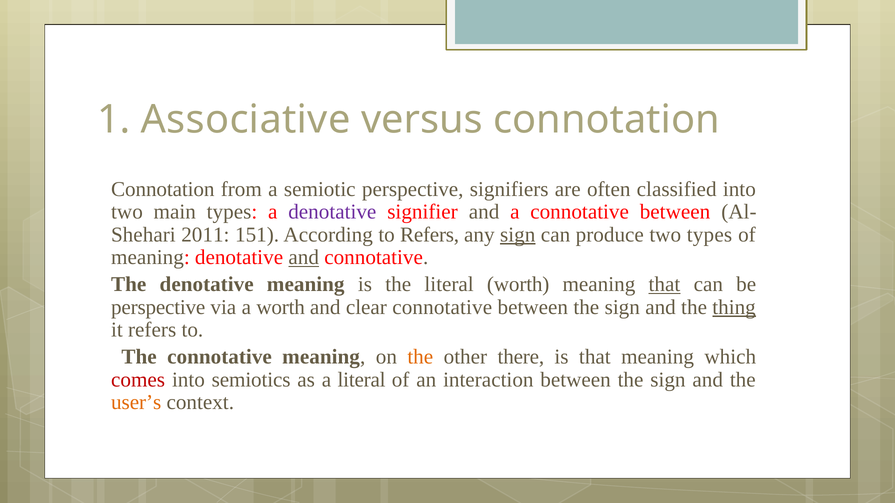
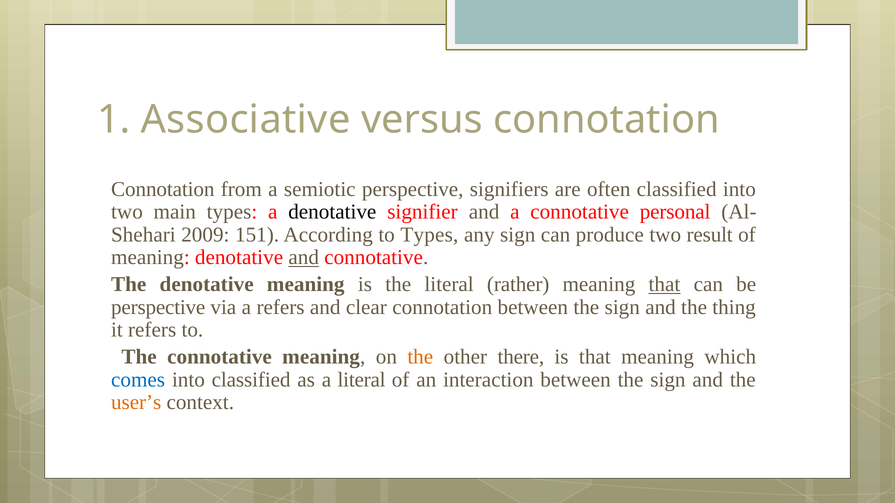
denotative at (332, 212) colour: purple -> black
a connotative between: between -> personal
2011: 2011 -> 2009
to Refers: Refers -> Types
sign at (518, 235) underline: present -> none
two types: types -> result
literal worth: worth -> rather
a worth: worth -> refers
clear connotative: connotative -> connotation
thing underline: present -> none
comes colour: red -> blue
into semiotics: semiotics -> classified
